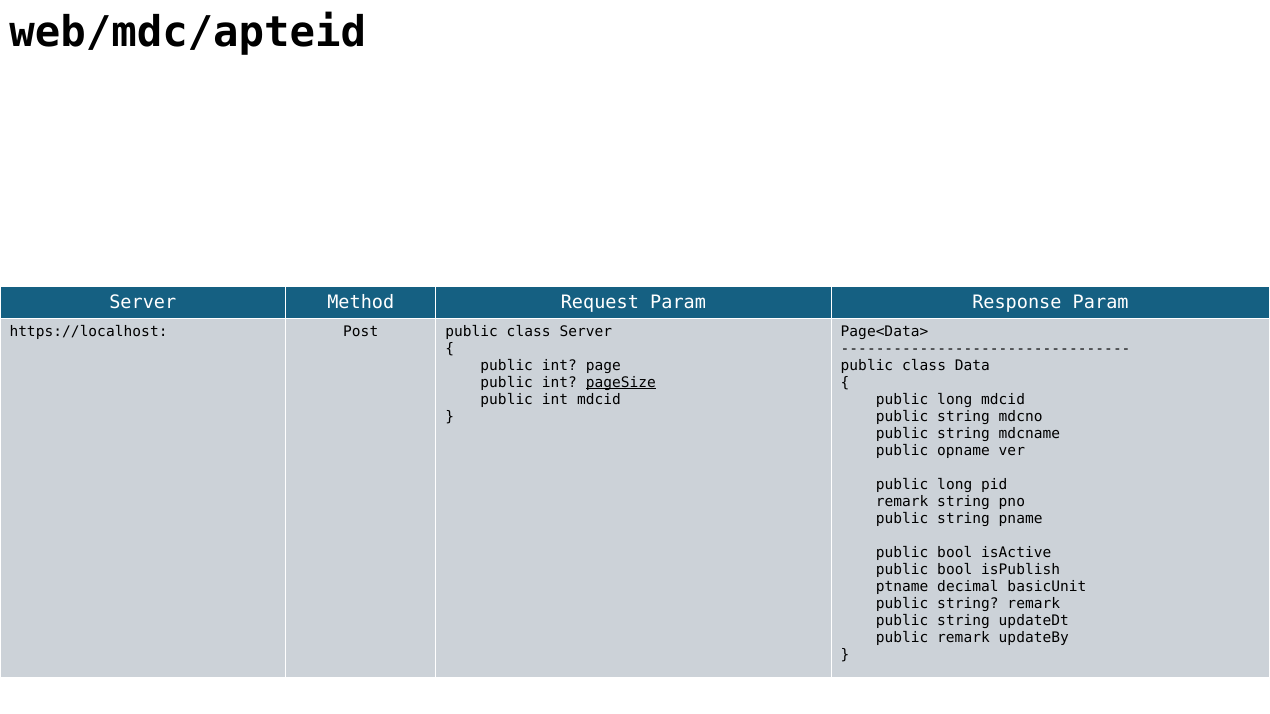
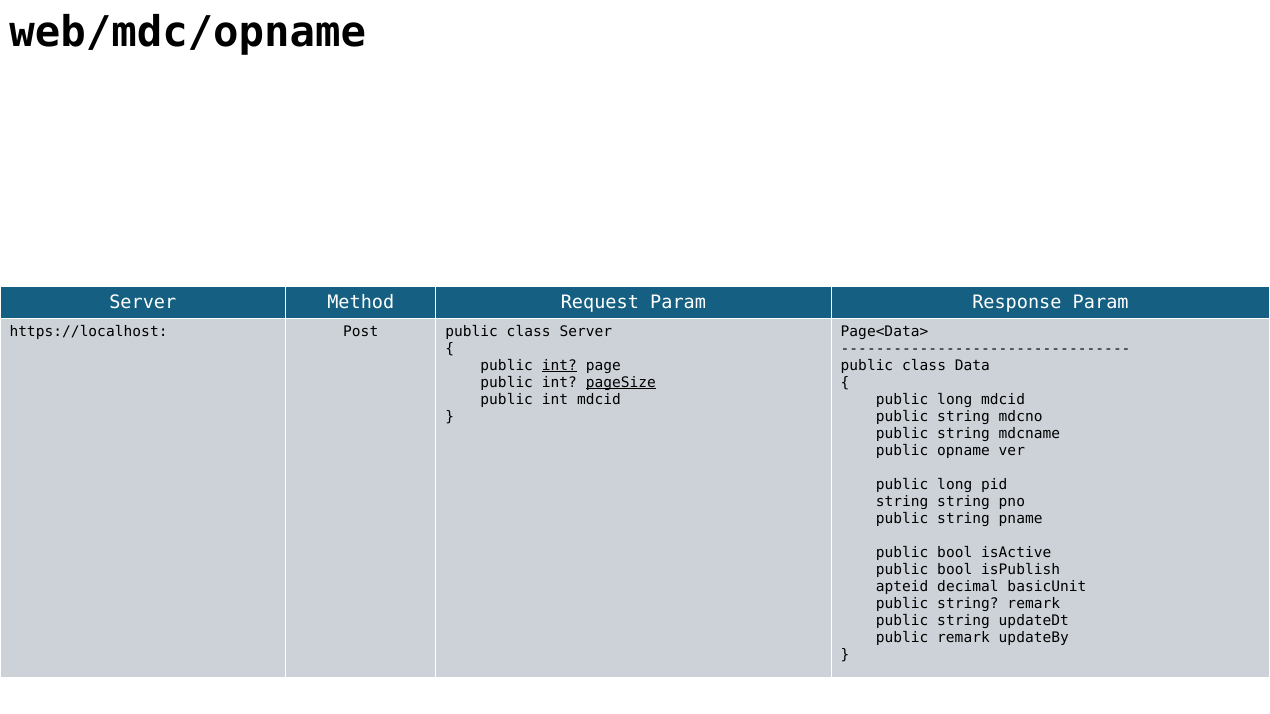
web/mdc/apteid: web/mdc/apteid -> web/mdc/opname
int at (559, 366) underline: none -> present
remark at (902, 502): remark -> string
ptname: ptname -> apteid
